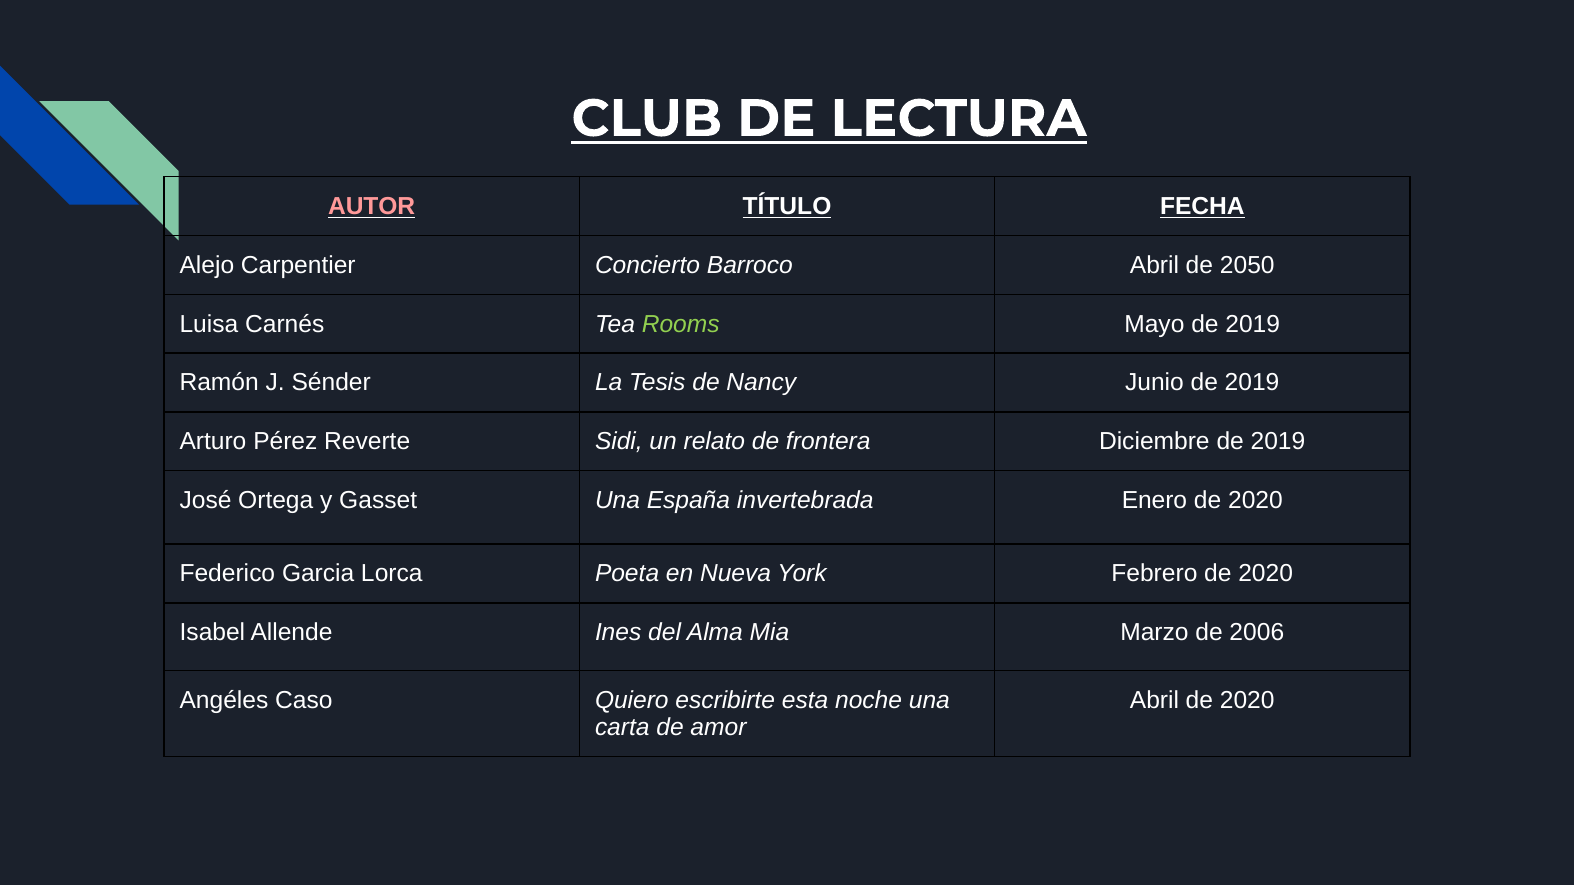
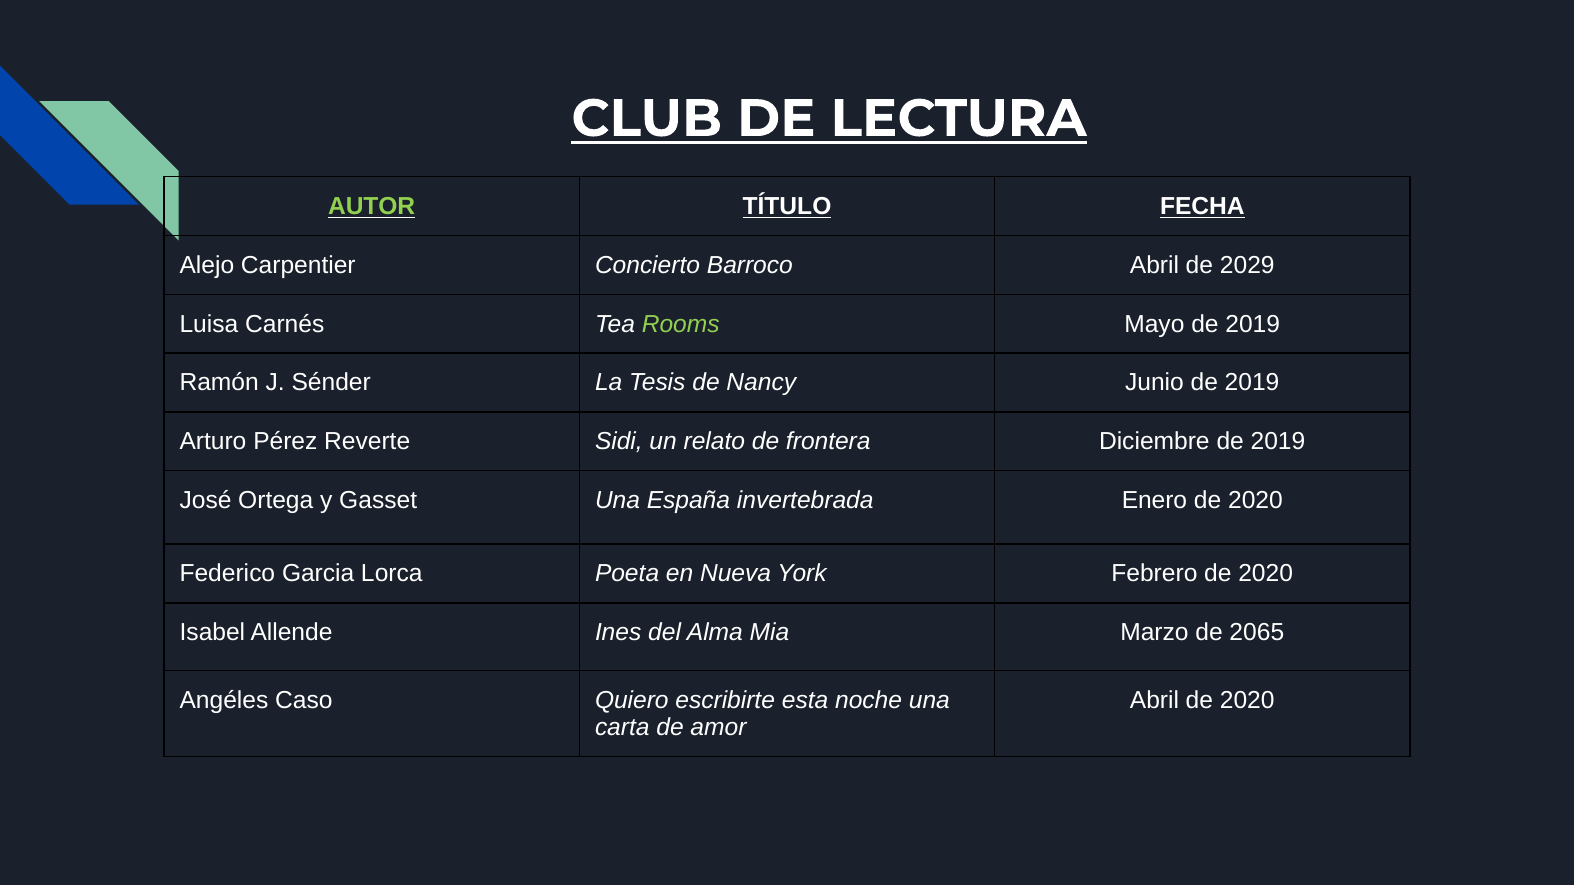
AUTOR colour: pink -> light green
2050: 2050 -> 2029
2006: 2006 -> 2065
